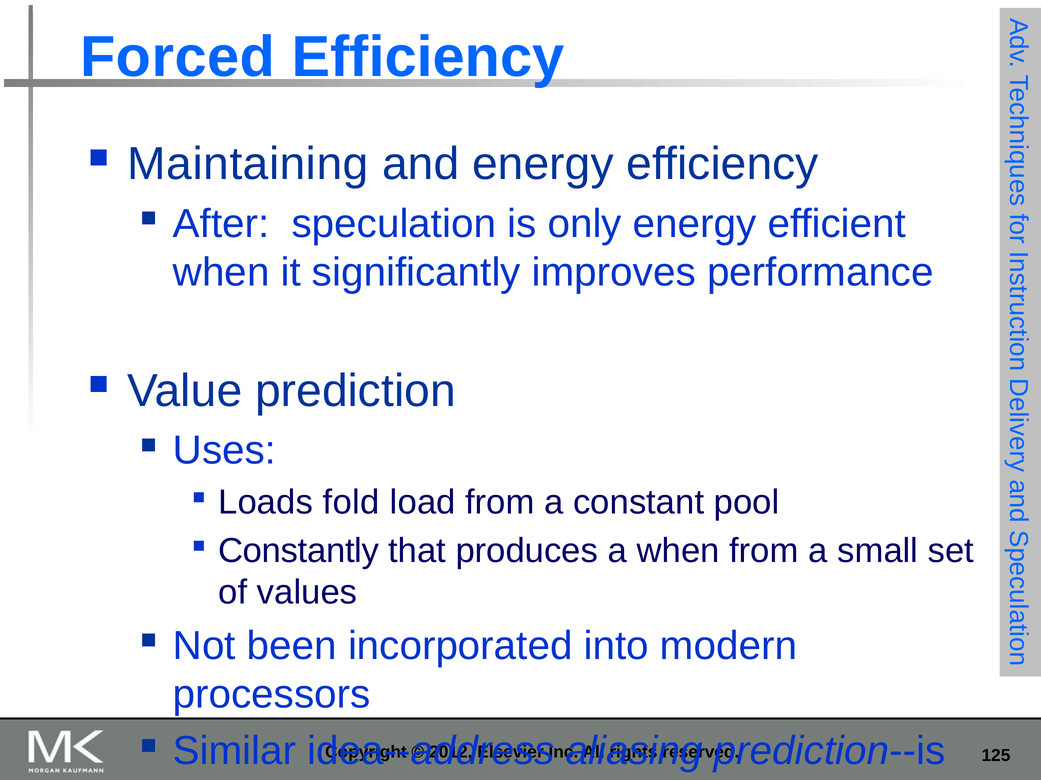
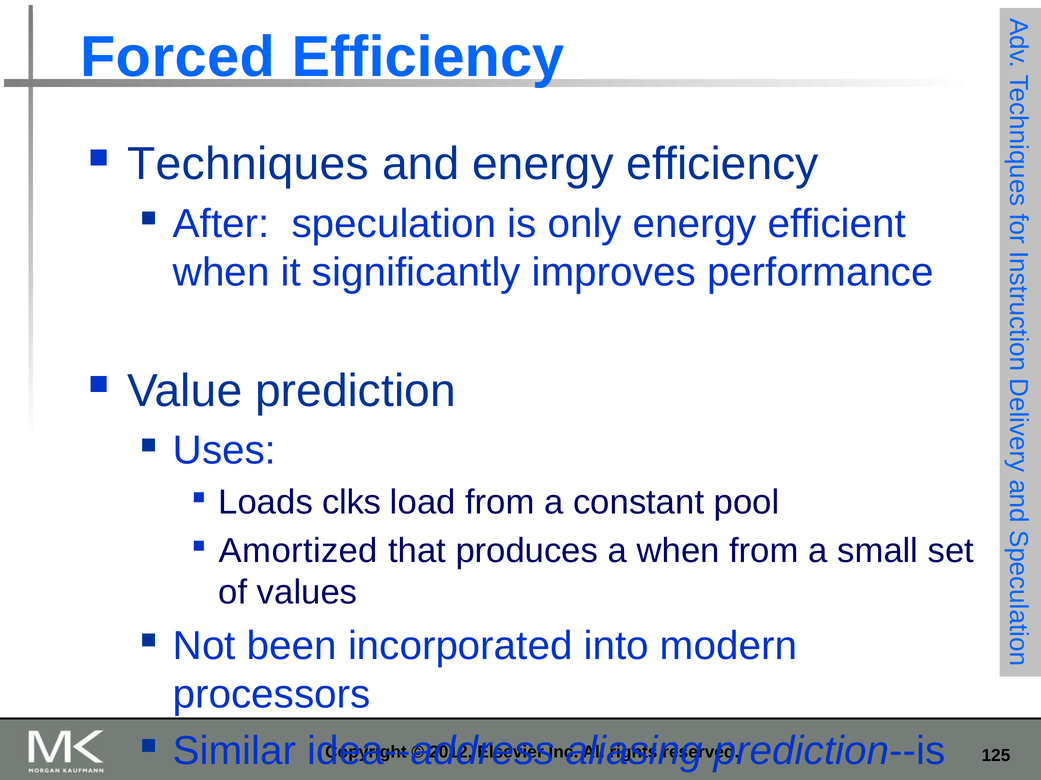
Maintaining: Maintaining -> Techniques
fold: fold -> clks
Constantly: Constantly -> Amortized
